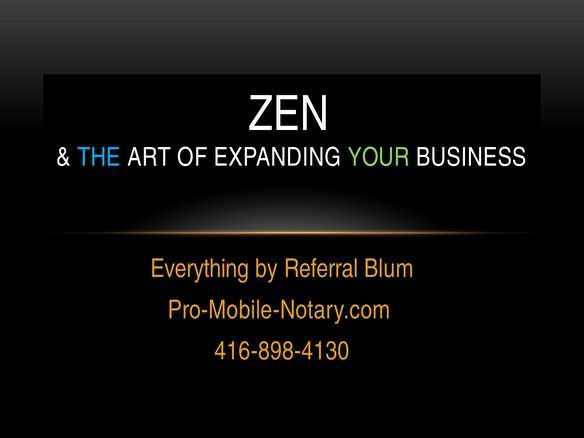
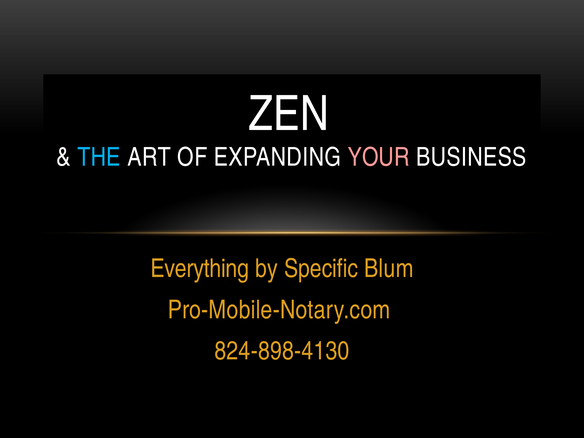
YOUR colour: light green -> pink
Referral: Referral -> Specific
416-898-4130: 416-898-4130 -> 824-898-4130
